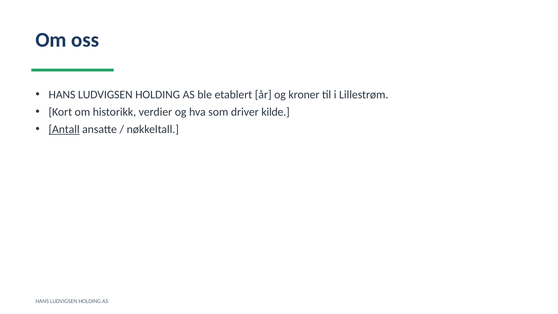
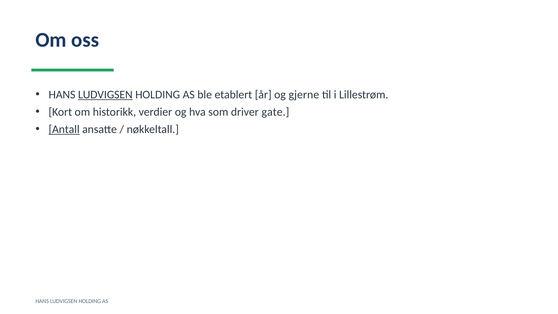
LUDVIGSEN at (105, 95) underline: none -> present
kroner: kroner -> gjerne
kilde: kilde -> gate
